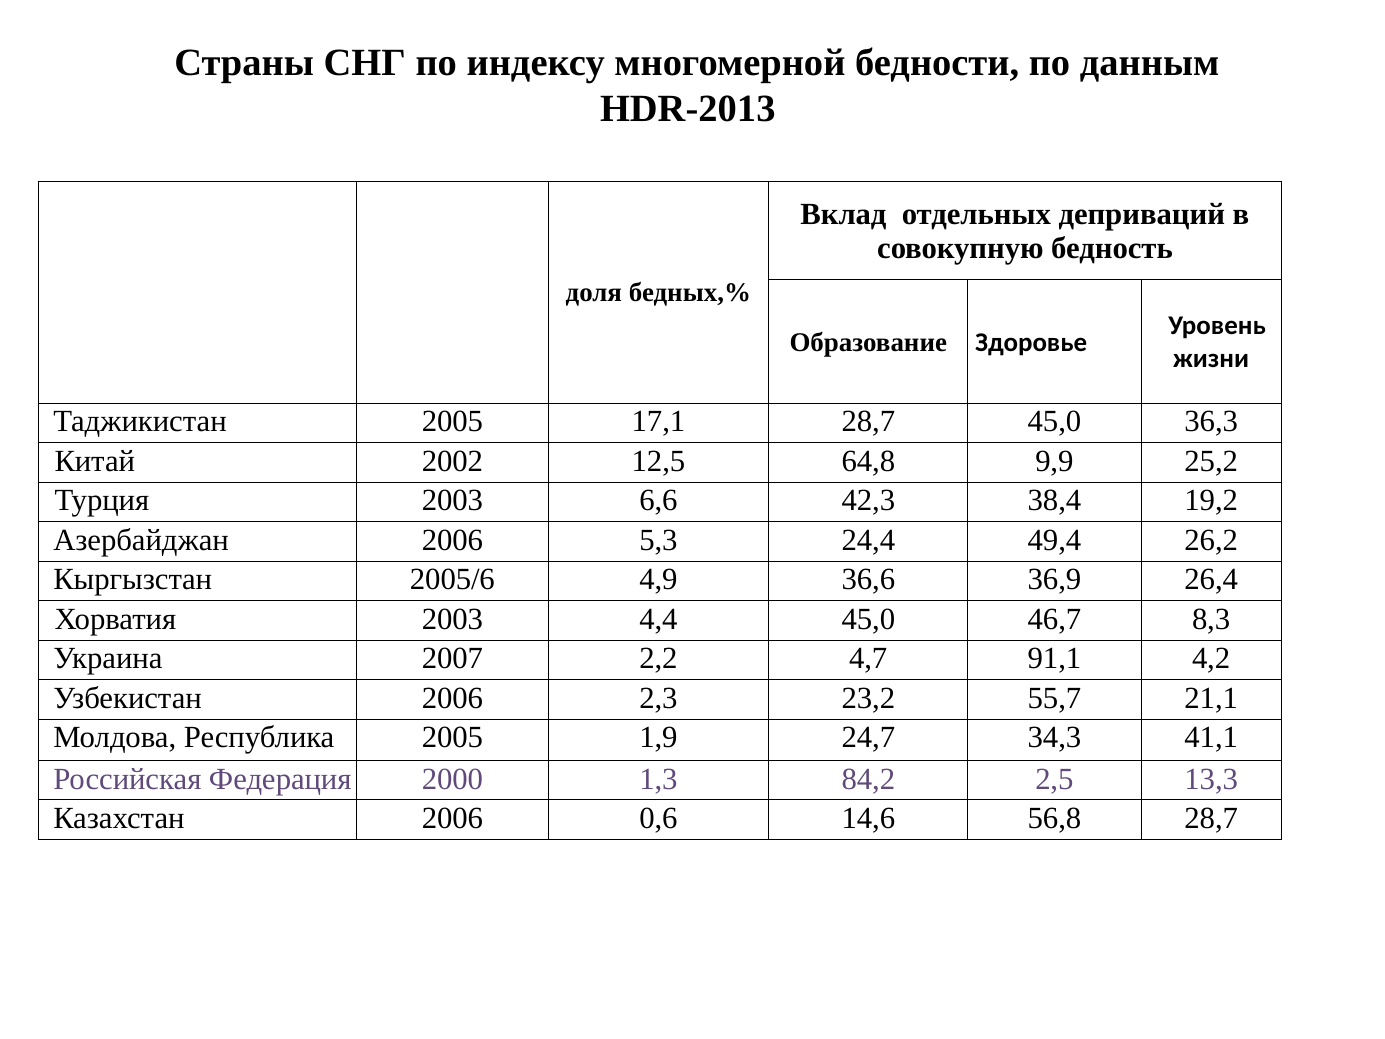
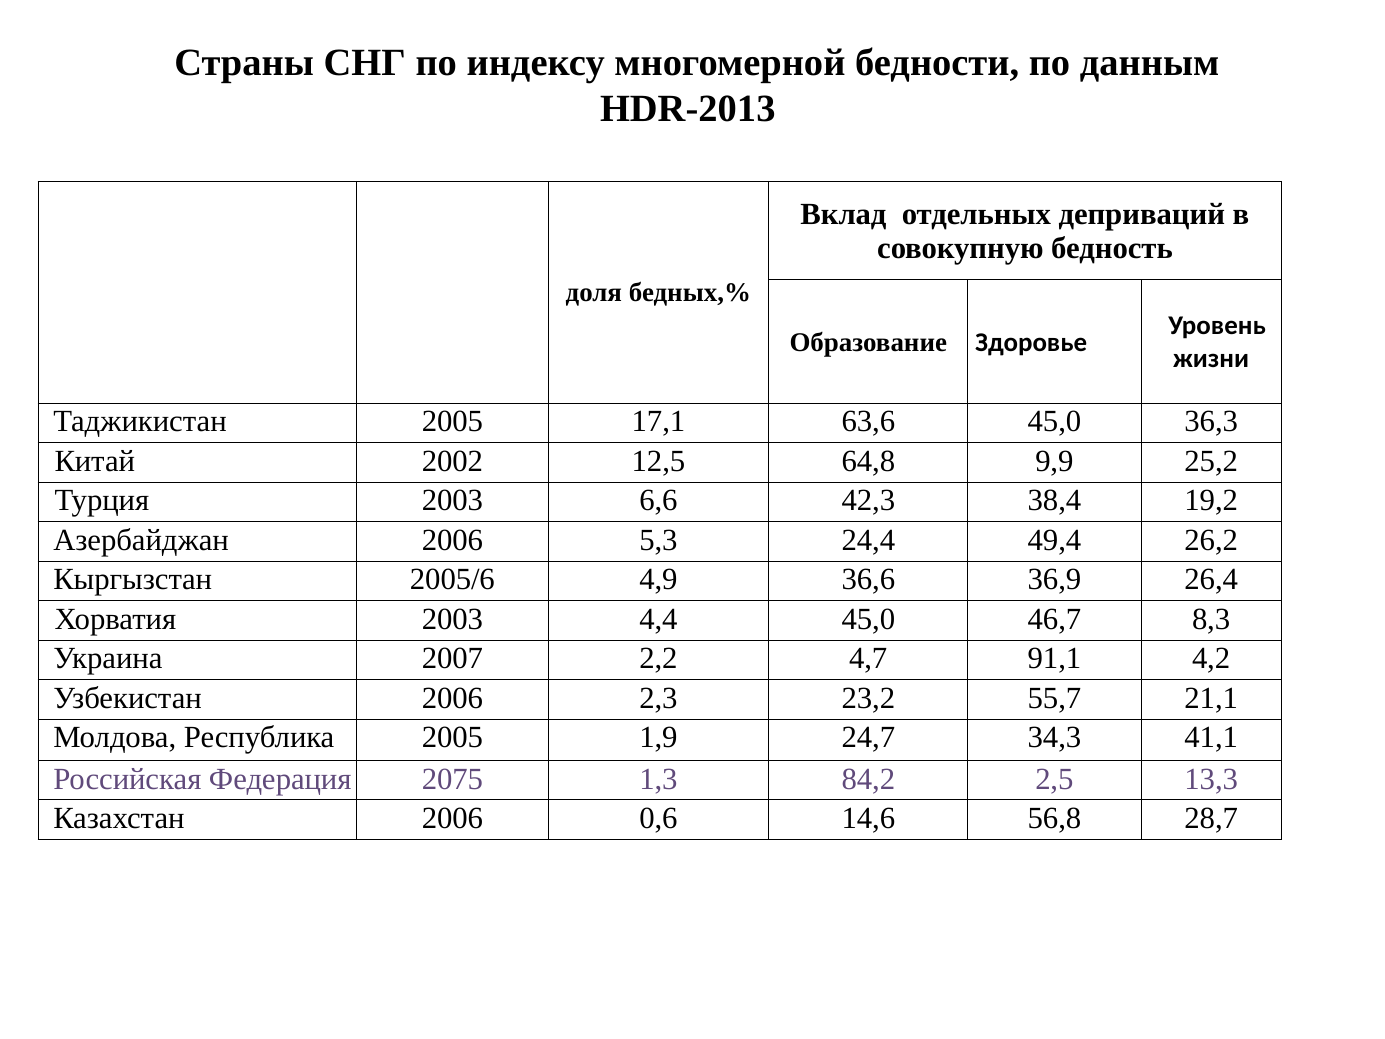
17,1 28,7: 28,7 -> 63,6
2000: 2000 -> 2075
